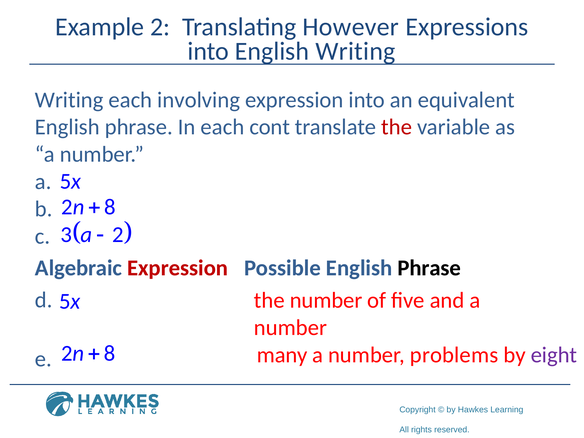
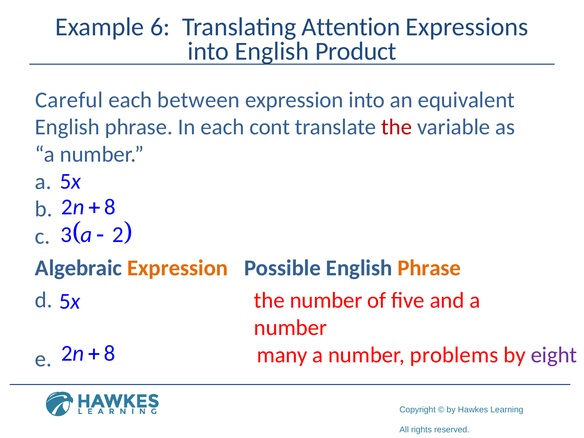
Example 2: 2 -> 6
However: However -> Attention
English Writing: Writing -> Product
Writing at (69, 100): Writing -> Careful
involving: involving -> between
Expression at (178, 268) colour: red -> orange
Phrase at (429, 268) colour: black -> orange
